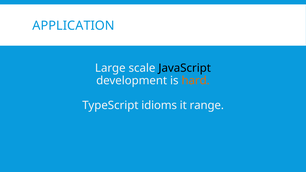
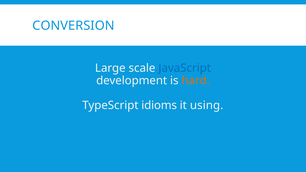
APPLICATION: APPLICATION -> CONVERSION
JavaScript colour: black -> blue
range: range -> using
